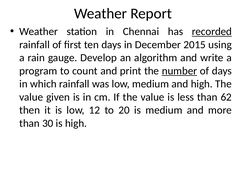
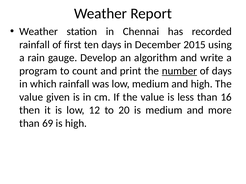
recorded underline: present -> none
62: 62 -> 16
30: 30 -> 69
